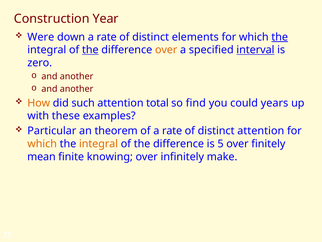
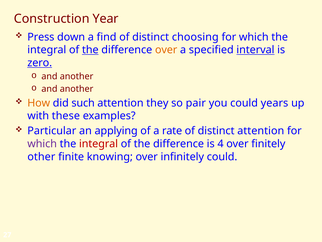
Were: Were -> Press
down a rate: rate -> find
elements: elements -> choosing
the at (280, 37) underline: present -> none
zero underline: none -> present
total: total -> they
find: find -> pair
theorem: theorem -> applying
which at (42, 144) colour: orange -> purple
integral at (99, 144) colour: orange -> red
5: 5 -> 4
mean: mean -> other
infinitely make: make -> could
